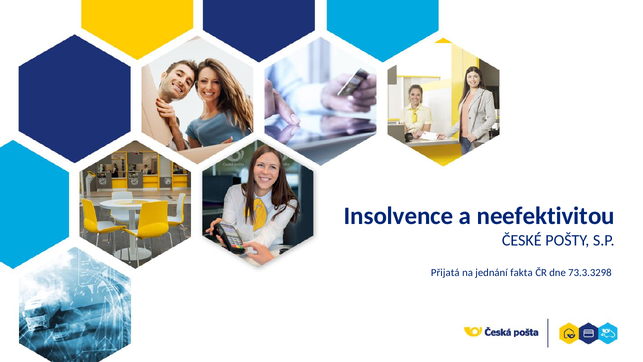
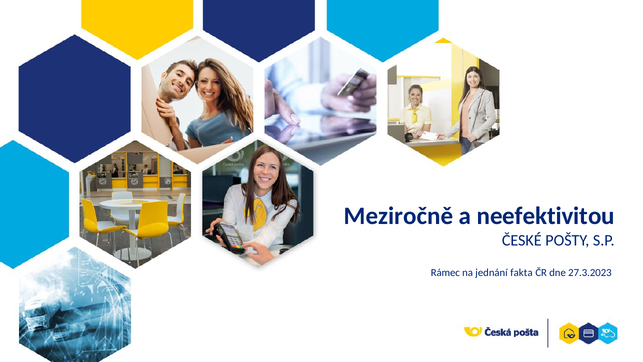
Insolvence: Insolvence -> Meziročně
Přijatá: Přijatá -> Rámec
73.3.3298: 73.3.3298 -> 27.3.2023
